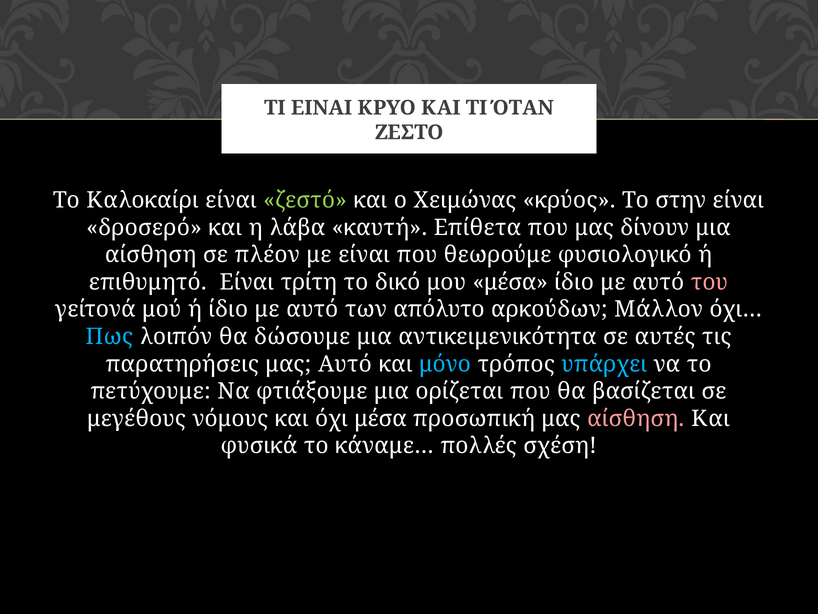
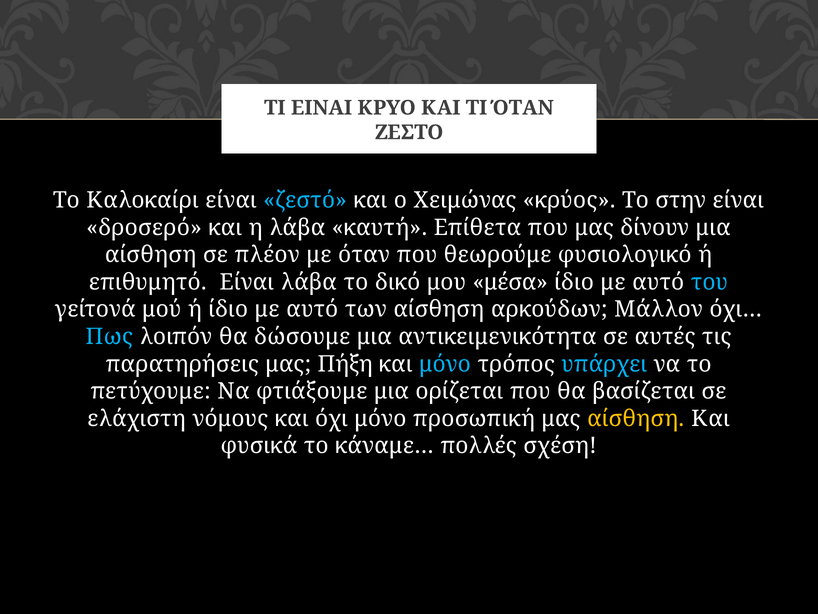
ζεστό colour: light green -> light blue
με είναι: είναι -> όταν
Είναι τρίτη: τρίτη -> λάβα
του colour: pink -> light blue
των απόλυτο: απόλυτο -> αίσθηση
μας Αυτό: Αυτό -> Πήξη
μεγέθους: μεγέθους -> ελάχιστη
όχι μέσα: μέσα -> μόνο
αίσθηση at (636, 418) colour: pink -> yellow
